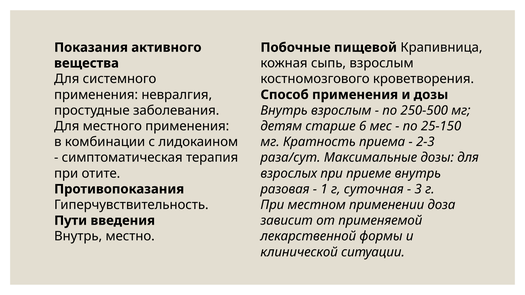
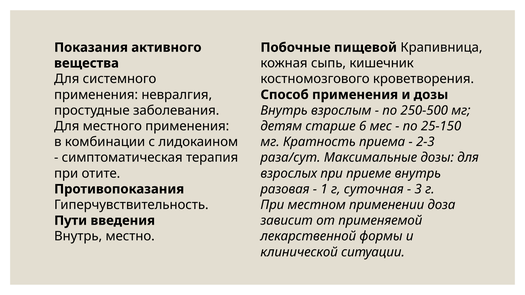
сыпь взрослым: взрослым -> кишечник
